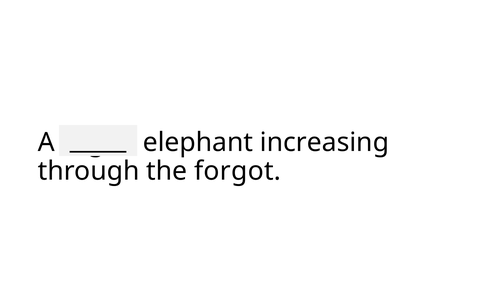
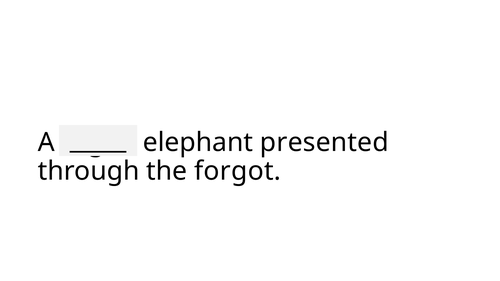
increasing: increasing -> presented
